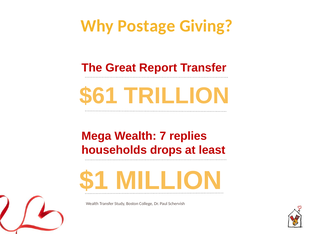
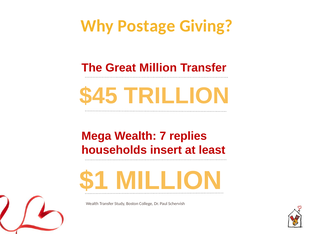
Great Report: Report -> Million
$61: $61 -> $45
drops: drops -> insert
